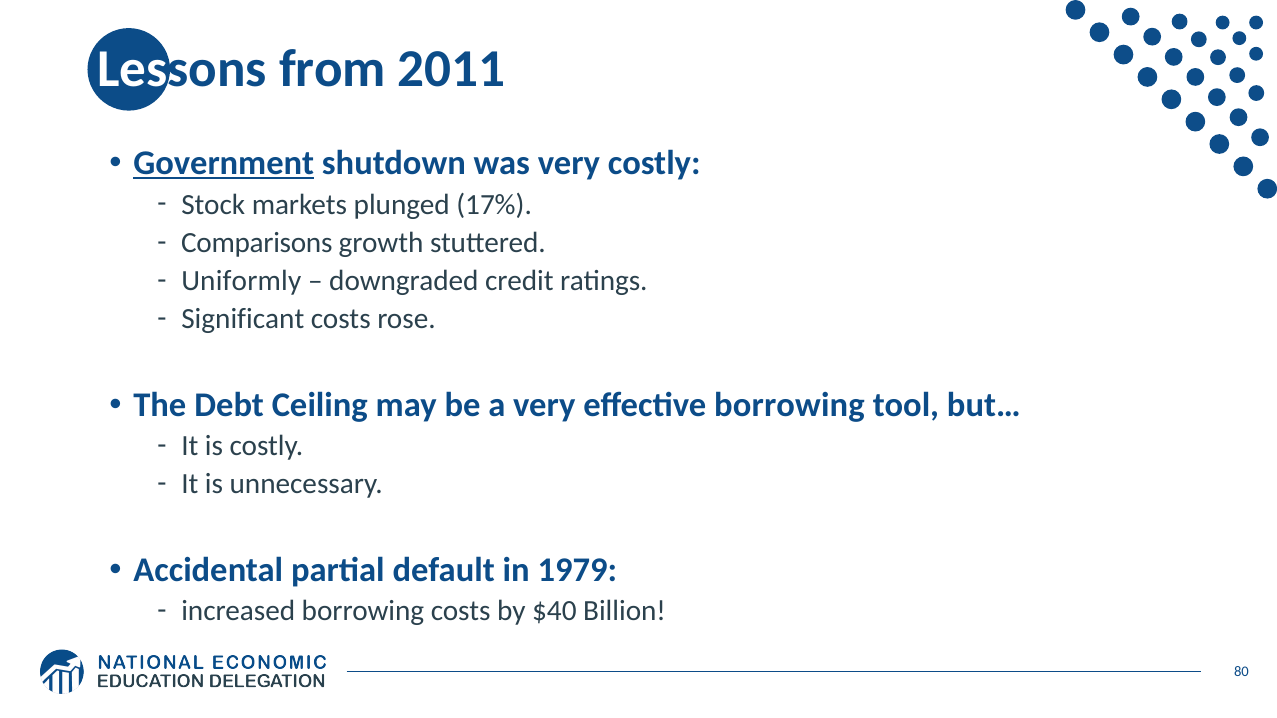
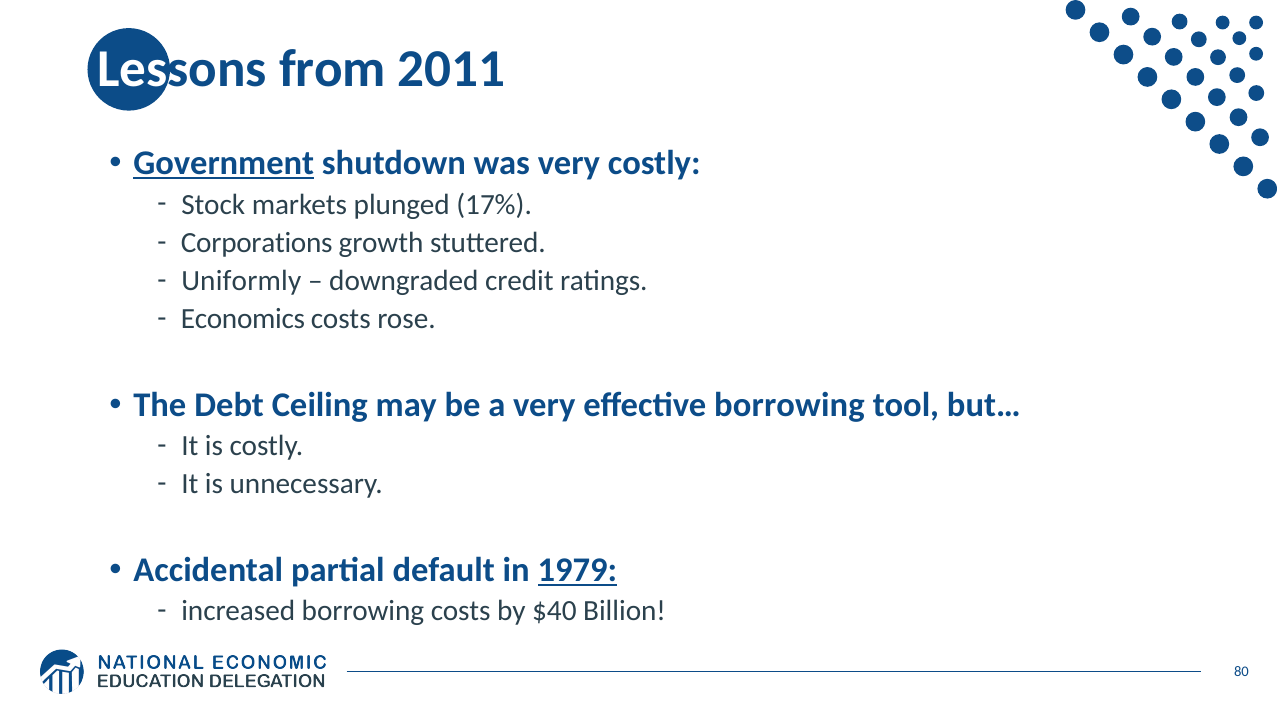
Comparisons: Comparisons -> Corporations
Significant: Significant -> Economics
1979 underline: none -> present
